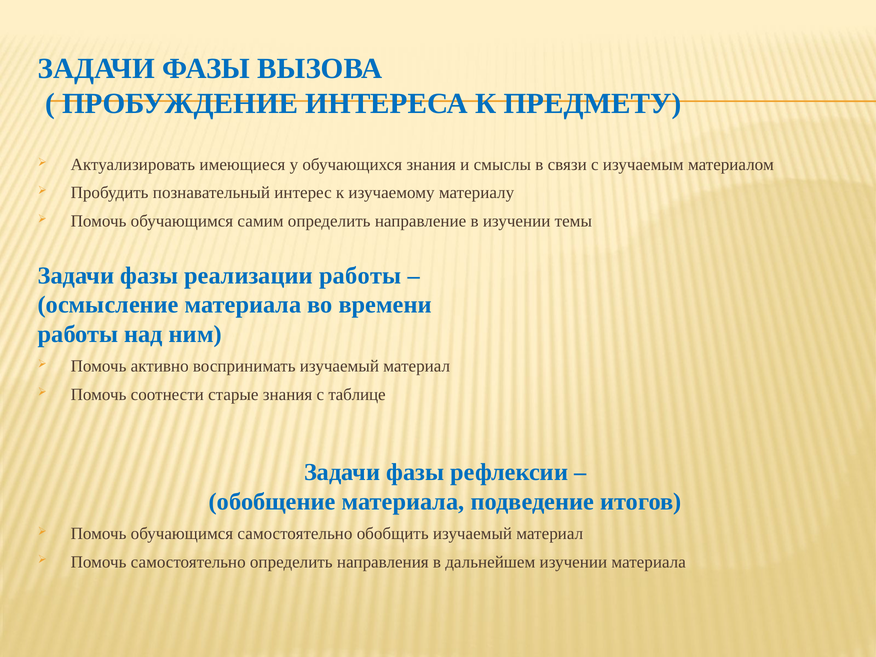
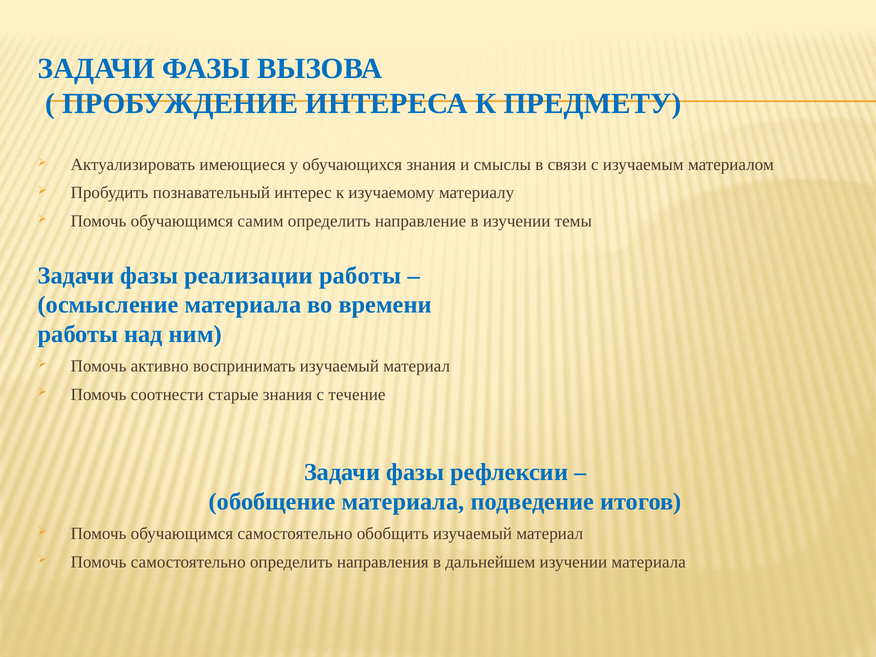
таблице: таблице -> течение
